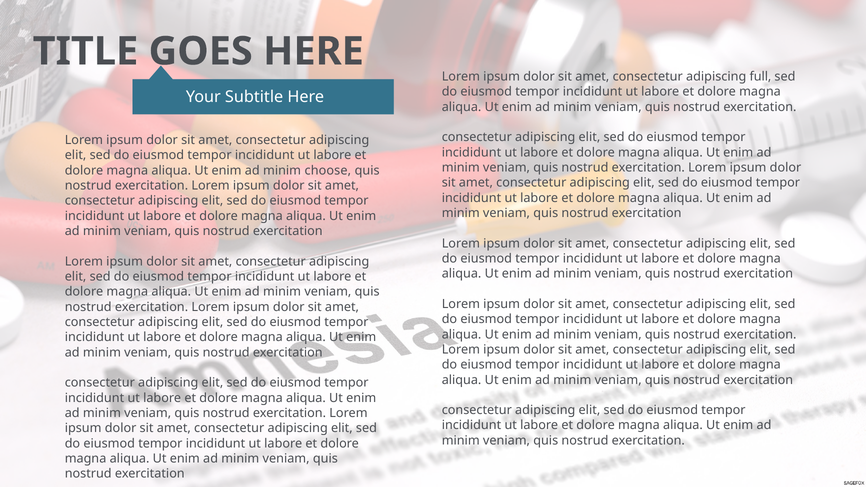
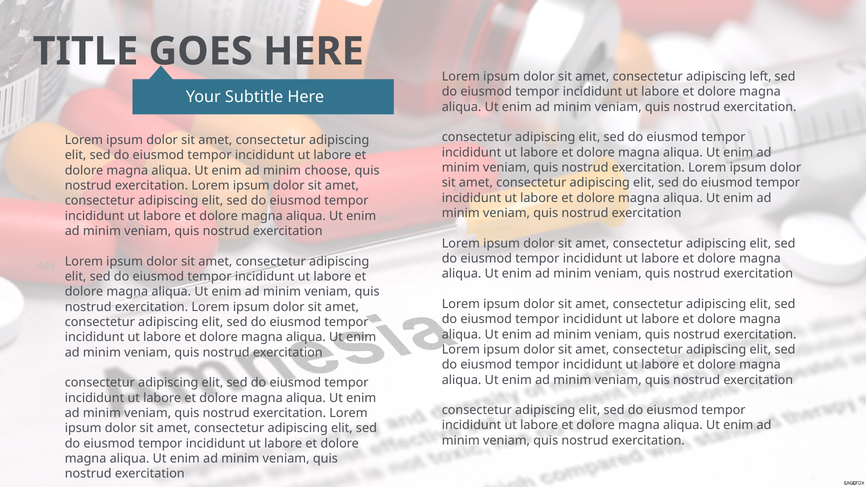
full: full -> left
